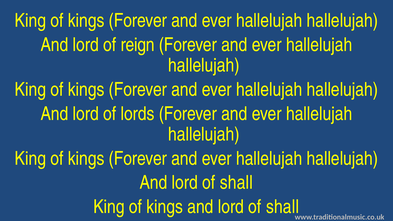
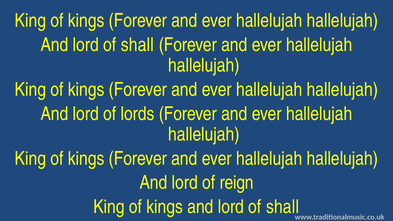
reign at (138, 45): reign -> shall
shall at (236, 183): shall -> reign
